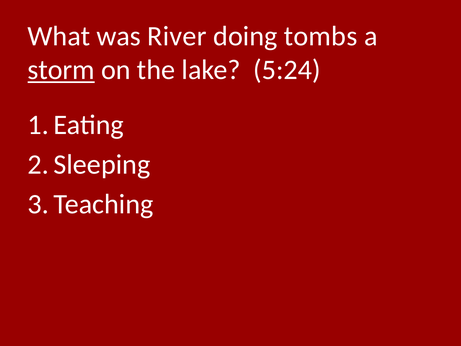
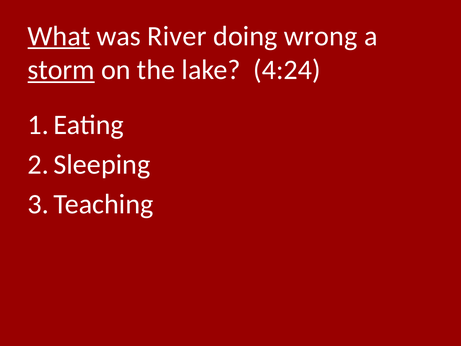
What underline: none -> present
tombs: tombs -> wrong
5:24: 5:24 -> 4:24
